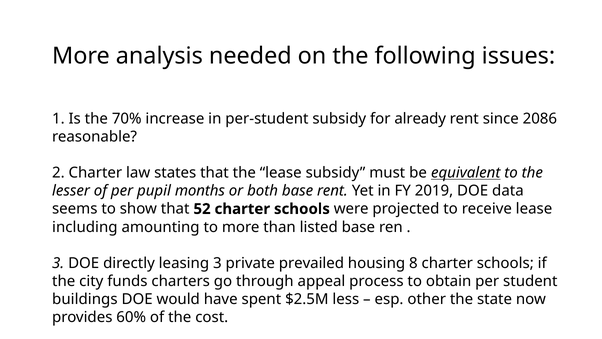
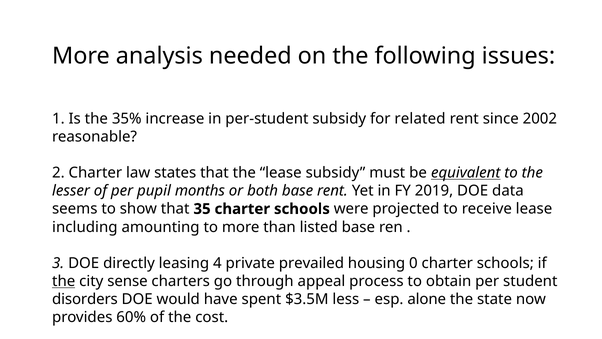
70%: 70% -> 35%
already: already -> related
2086: 2086 -> 2002
52: 52 -> 35
leasing 3: 3 -> 4
8: 8 -> 0
the at (64, 281) underline: none -> present
funds: funds -> sense
buildings: buildings -> disorders
$2.5M: $2.5M -> $3.5M
other: other -> alone
